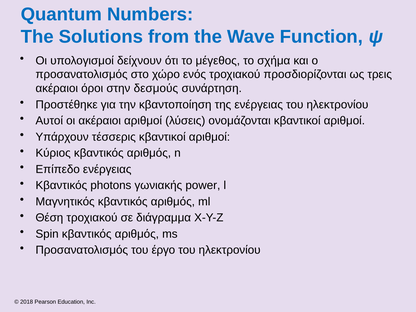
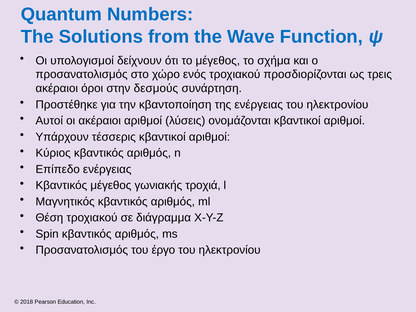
Κβαντικός photons: photons -> μέγεθος
power: power -> τροχιά
